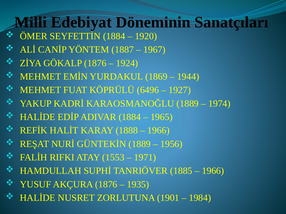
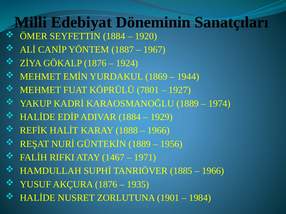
6496: 6496 -> 7801
1965: 1965 -> 1929
1553: 1553 -> 1467
